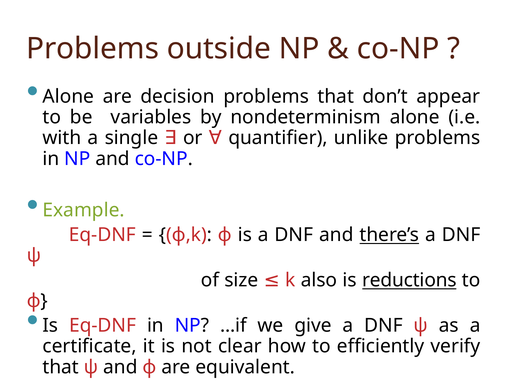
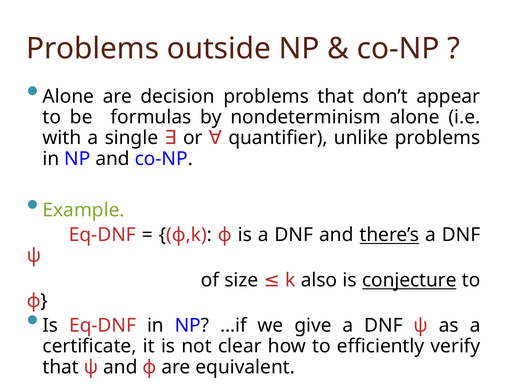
variables: variables -> formulas
reductions: reductions -> conjecture
